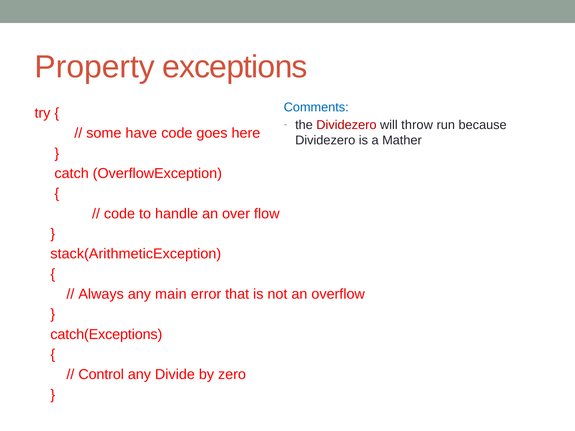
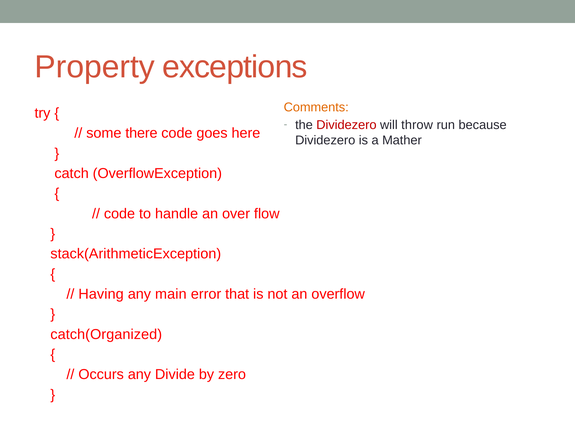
Comments colour: blue -> orange
have: have -> there
Always: Always -> Having
catch(Exceptions: catch(Exceptions -> catch(Organized
Control: Control -> Occurs
